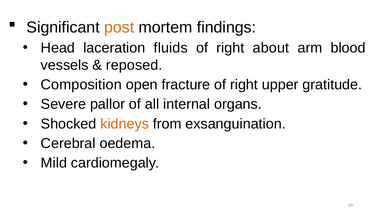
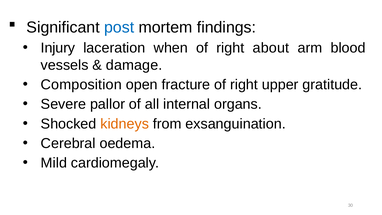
post colour: orange -> blue
Head: Head -> Injury
fluids: fluids -> when
reposed: reposed -> damage
